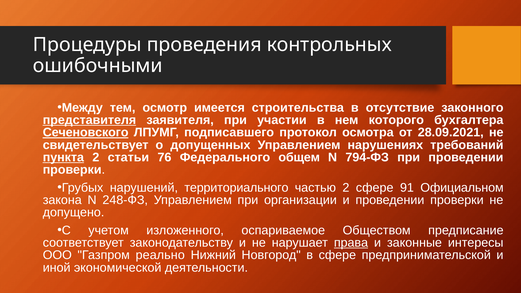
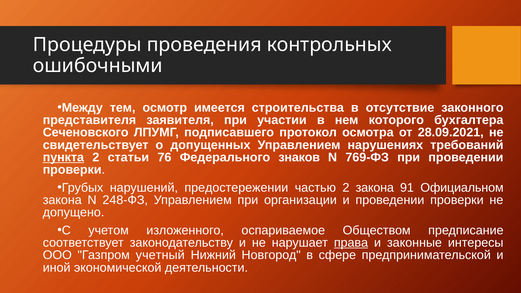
представителя underline: present -> none
Сеченовского underline: present -> none
общем: общем -> знаков
794-ФЗ: 794-ФЗ -> 769-ФЗ
территориального: территориального -> предостережении
2 сфере: сфере -> закона
реально: реально -> учетный
